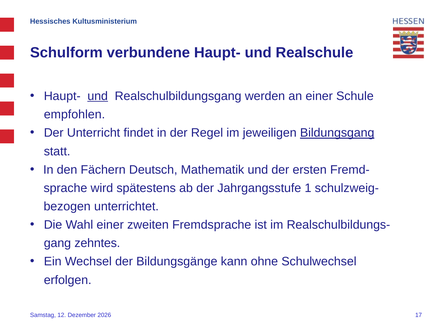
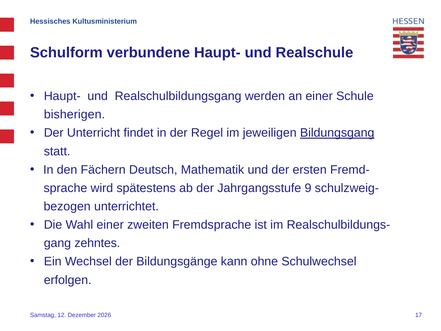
und at (98, 96) underline: present -> none
empfohlen: empfohlen -> bisherigen
1: 1 -> 9
